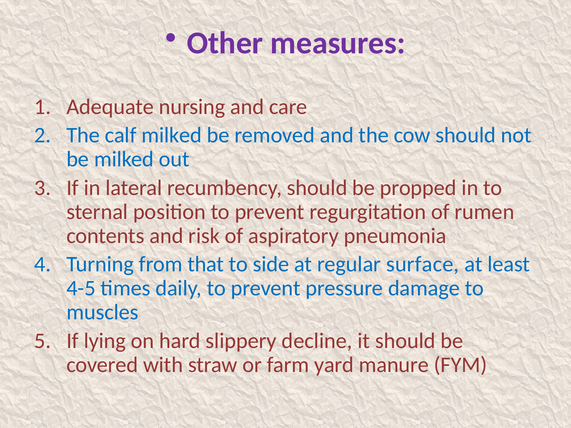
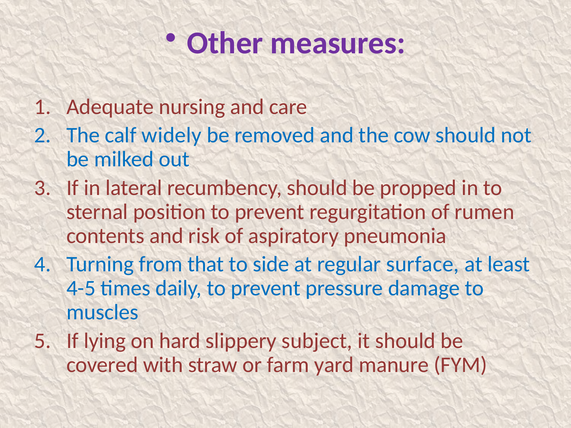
calf milked: milked -> widely
decline: decline -> subject
